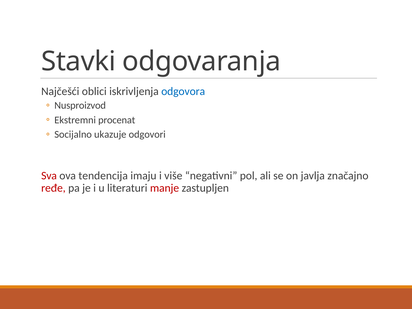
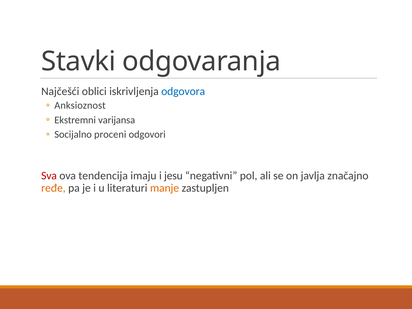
Nusproizvod: Nusproizvod -> Anksioznost
procenat: procenat -> varijansa
ukazuje: ukazuje -> proceni
više: više -> jesu
ređe colour: red -> orange
manje colour: red -> orange
